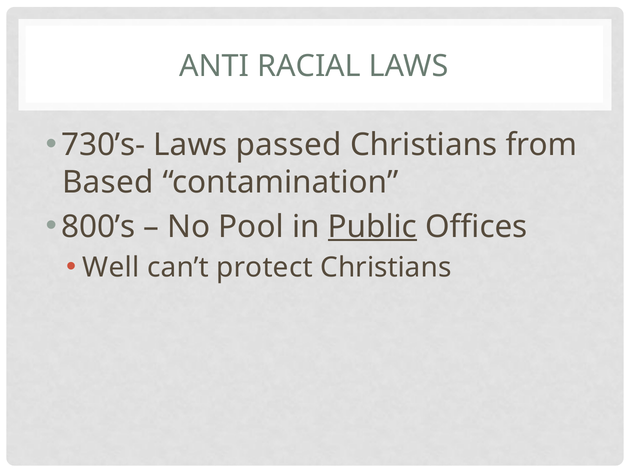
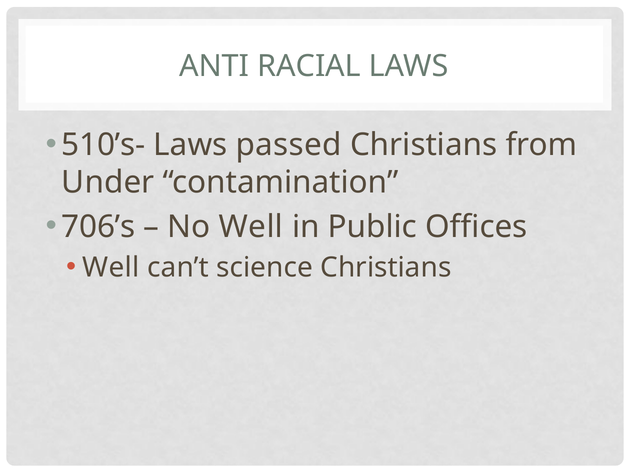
730’s-: 730’s- -> 510’s-
Based: Based -> Under
800’s: 800’s -> 706’s
No Pool: Pool -> Well
Public underline: present -> none
protect: protect -> science
